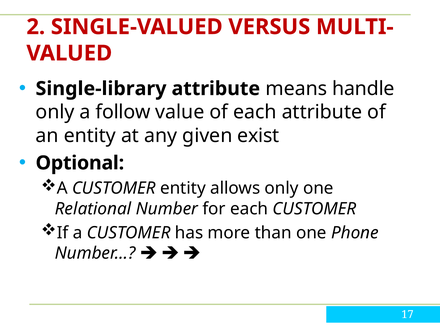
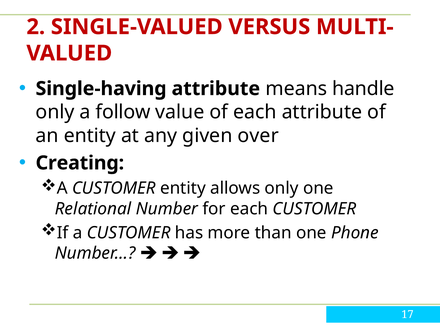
Single-library: Single-library -> Single-having
exist: exist -> over
Optional: Optional -> Creating
